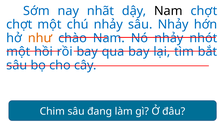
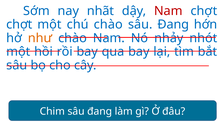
Nam at (168, 11) colour: black -> red
chú nhảy: nhảy -> chào
Nhảy at (173, 25): Nhảy -> Đang
